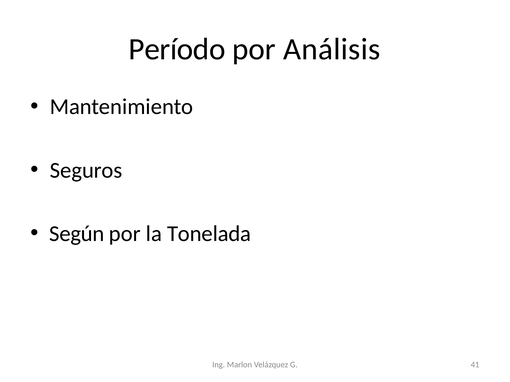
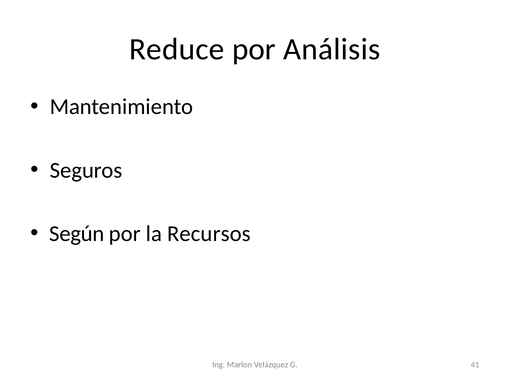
Período: Período -> Reduce
Tonelada: Tonelada -> Recursos
